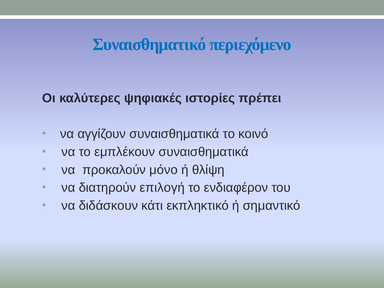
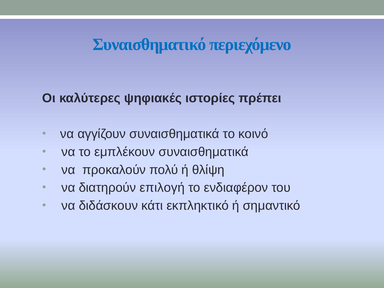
μόνο: μόνο -> πολύ
